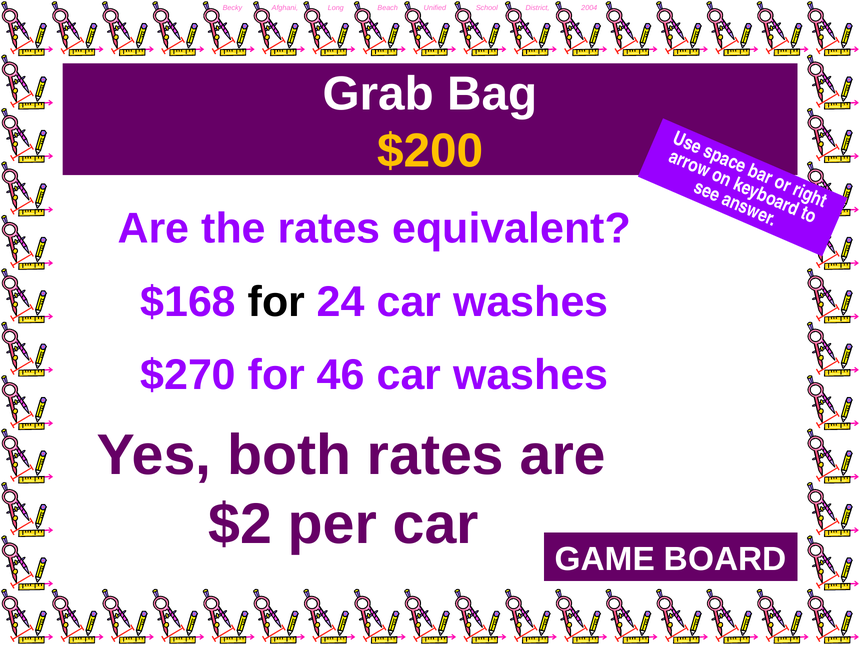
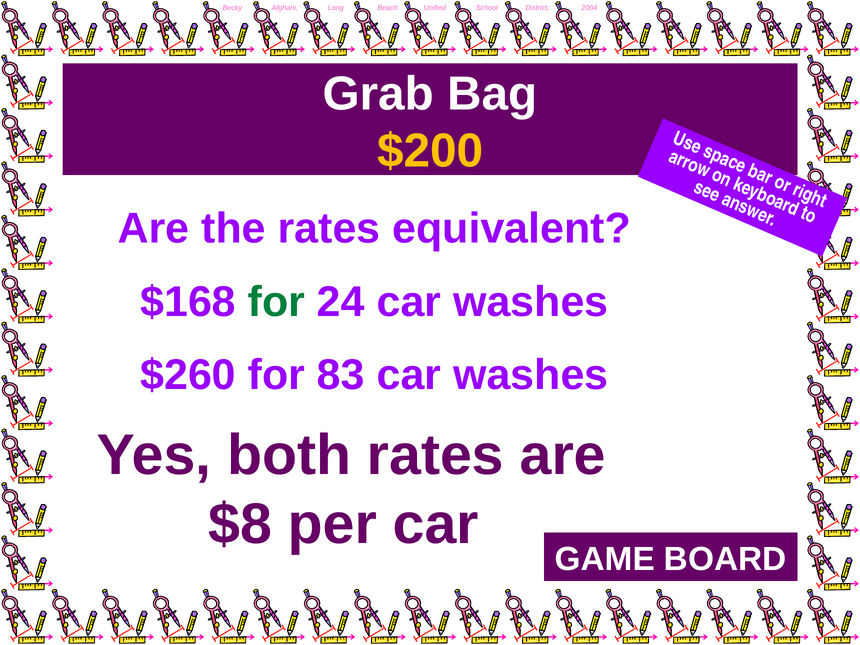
for at (276, 302) colour: black -> green
$270: $270 -> $260
46: 46 -> 83
$2: $2 -> $8
